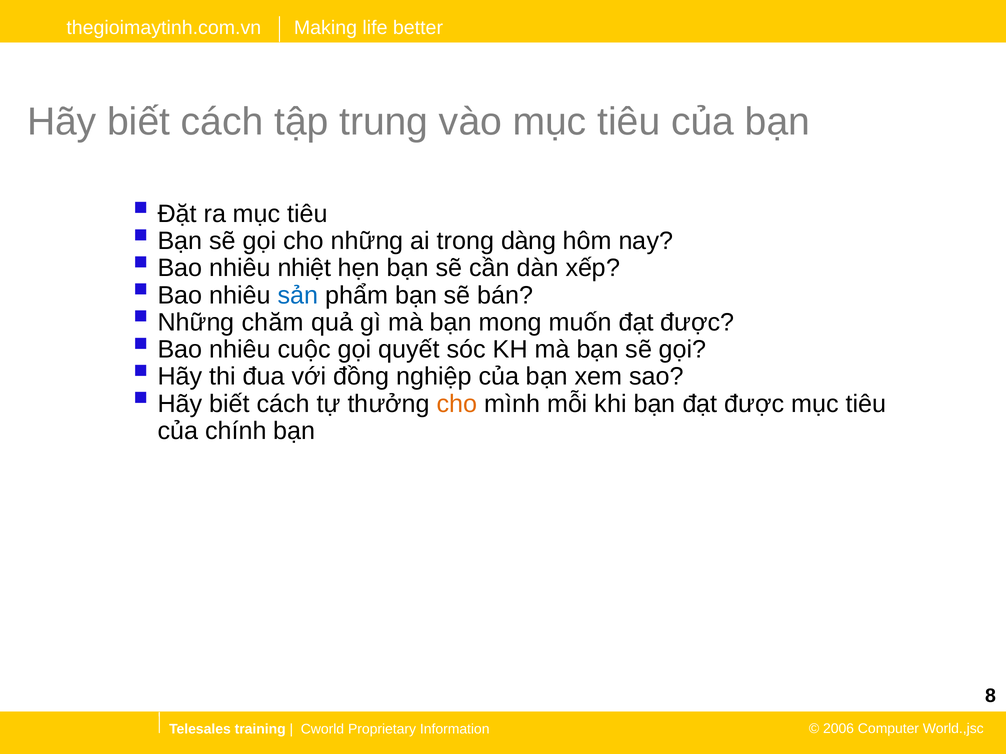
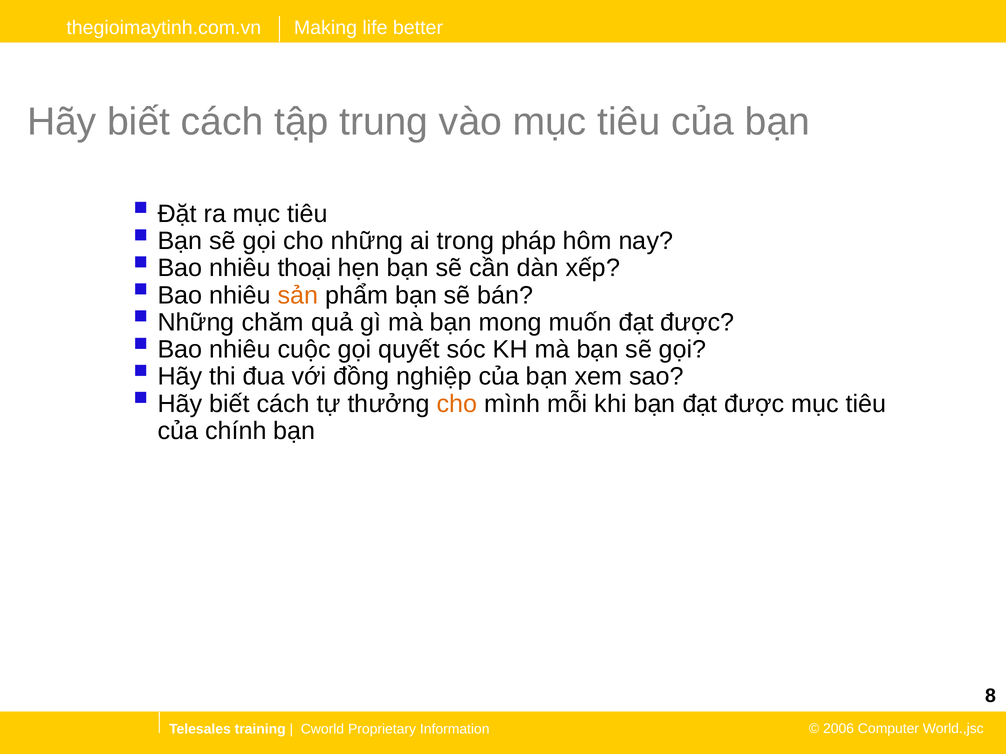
dàng: dàng -> pháp
nhiệt: nhiệt -> thoại
sản colour: blue -> orange
